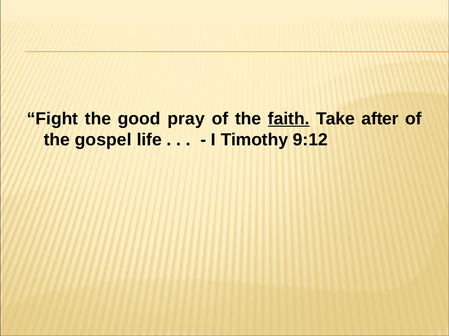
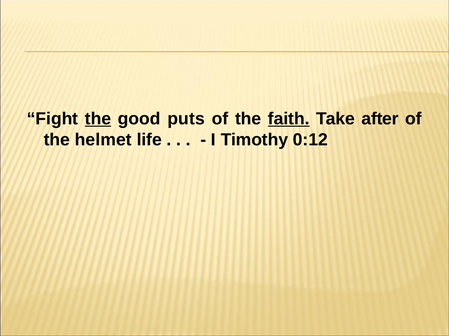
the at (98, 119) underline: none -> present
pray: pray -> puts
gospel: gospel -> helmet
9:12: 9:12 -> 0:12
